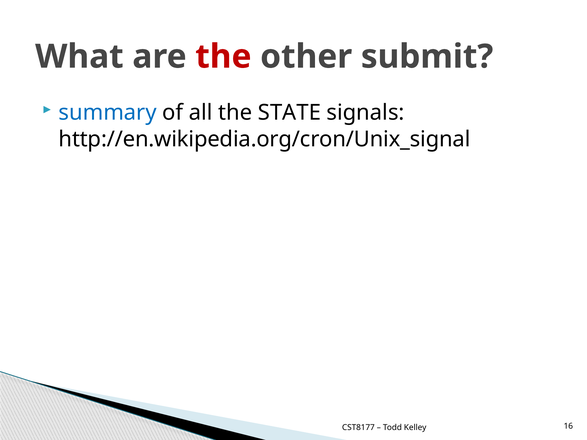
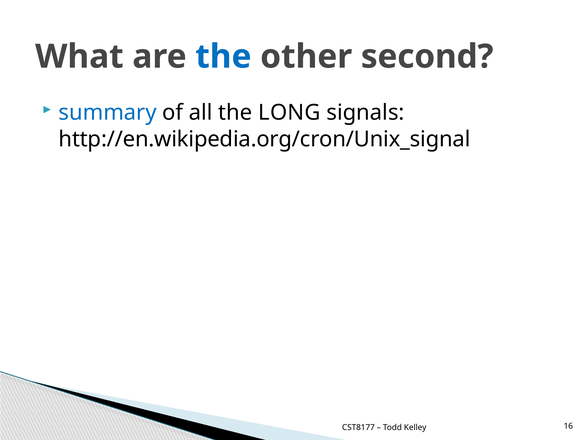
the at (223, 57) colour: red -> blue
submit: submit -> second
STATE: STATE -> LONG
